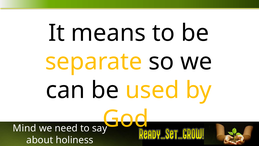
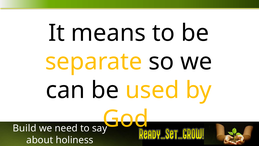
Mind: Mind -> Build
